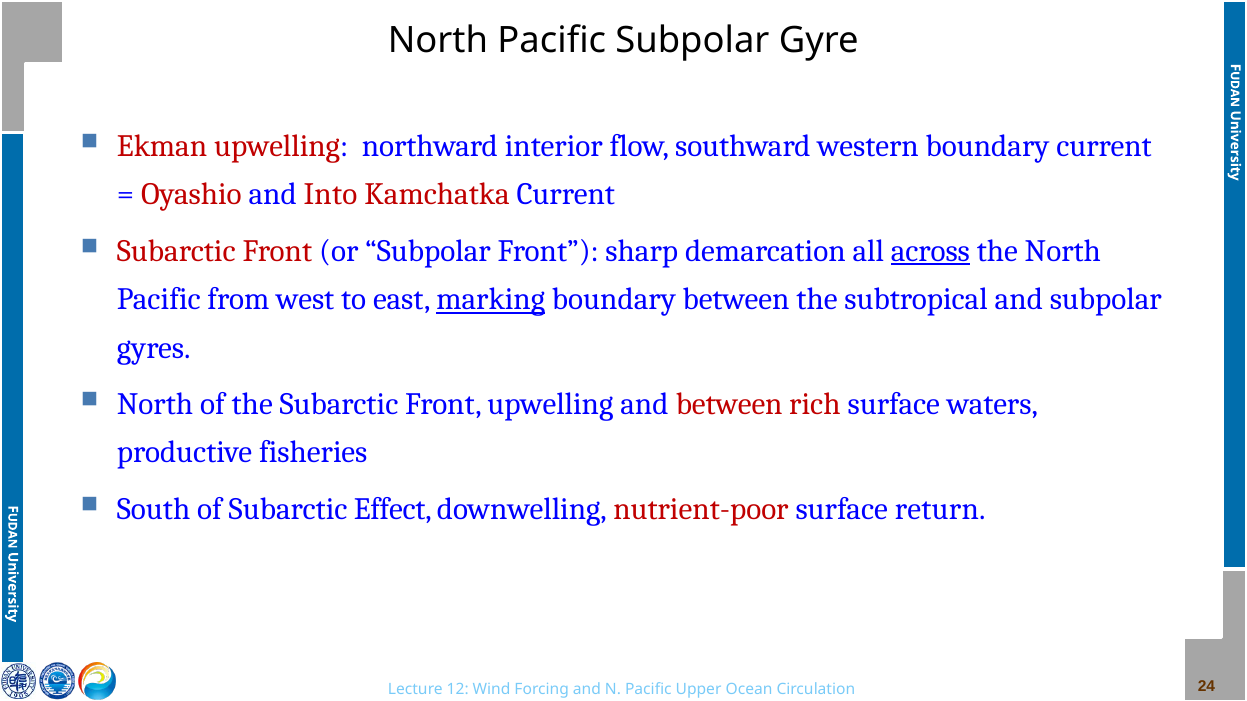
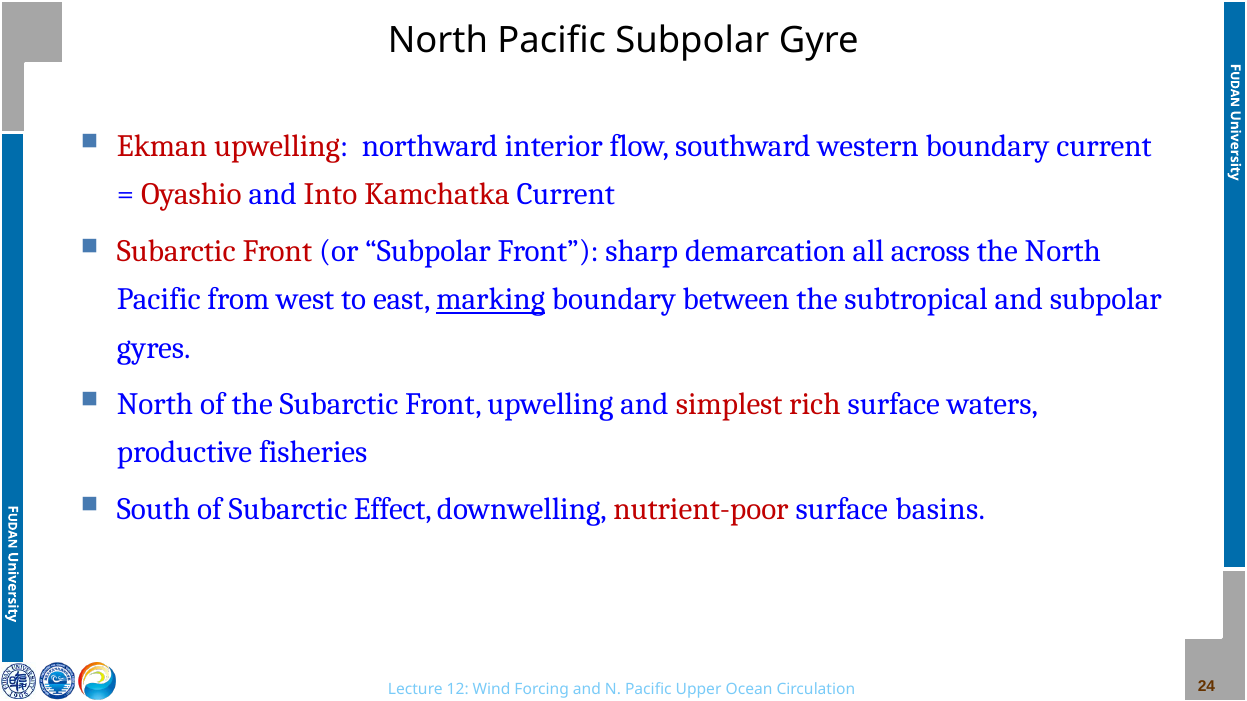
across underline: present -> none
and between: between -> simplest
return: return -> basins
